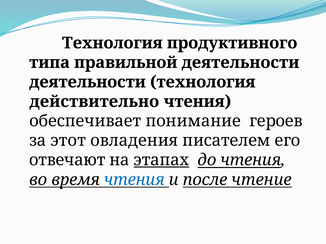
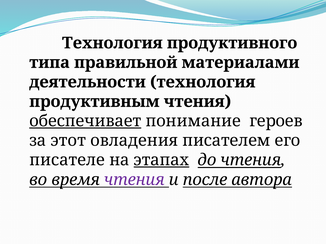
правильной деятельности: деятельности -> материалами
действительно: действительно -> продуктивным
обеспечивает underline: none -> present
отвечают: отвечают -> писателе
чтения at (134, 180) colour: blue -> purple
чтение: чтение -> автора
